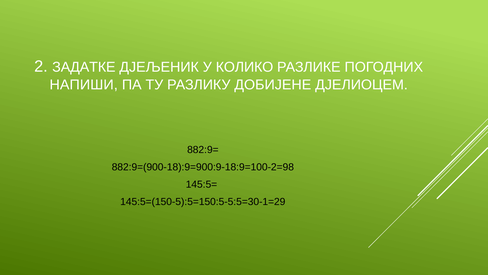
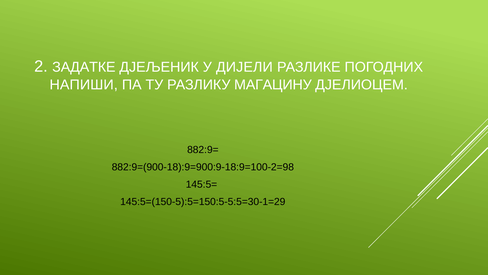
КОЛИКО: КОЛИКО -> ДИЈЕЛИ
ДОБИЈЕНЕ: ДОБИЈЕНЕ -> МАГАЦИНУ
